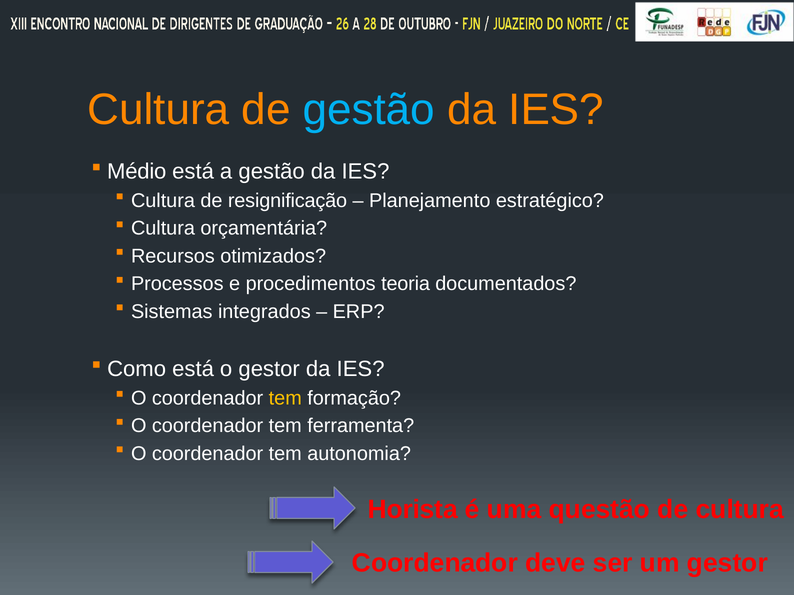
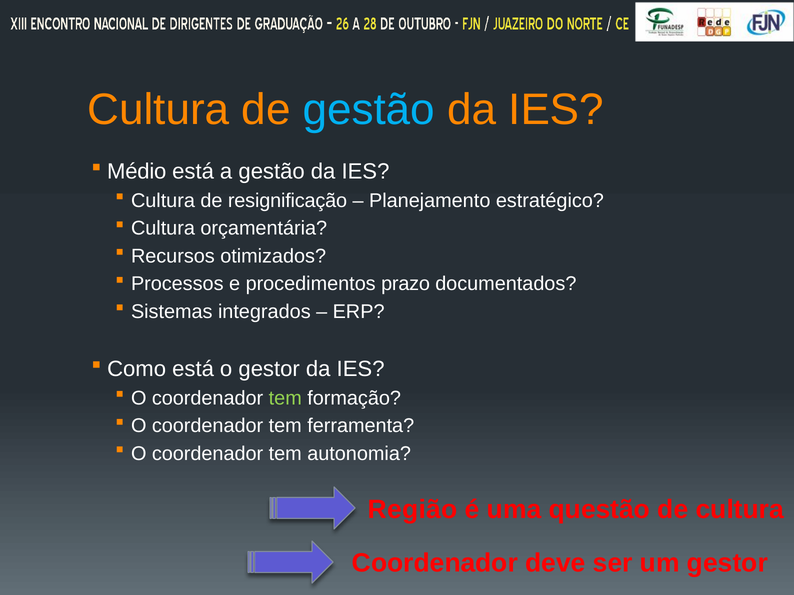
teoria: teoria -> prazo
tem at (285, 398) colour: yellow -> light green
Horista: Horista -> Região
